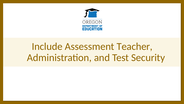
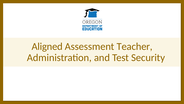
Include: Include -> Aligned
